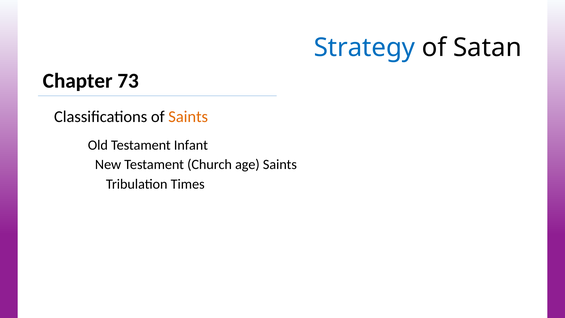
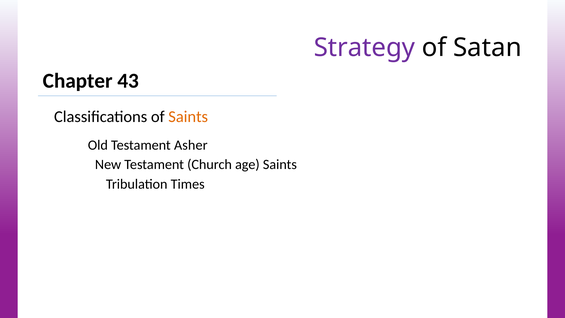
Strategy colour: blue -> purple
73: 73 -> 43
Infant: Infant -> Asher
